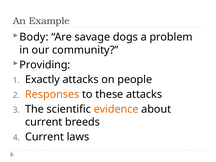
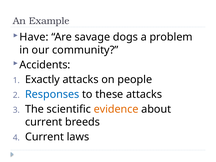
Body: Body -> Have
Providing: Providing -> Accidents
Responses colour: orange -> blue
